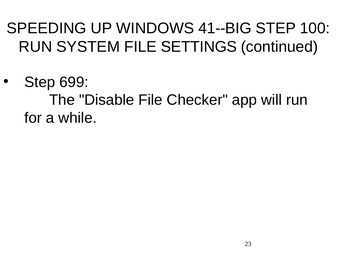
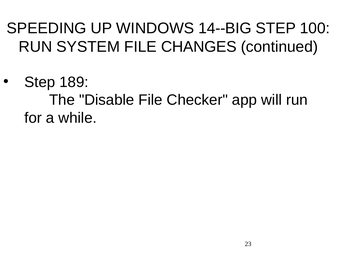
41--BIG: 41--BIG -> 14--BIG
SETTINGS: SETTINGS -> CHANGES
699: 699 -> 189
